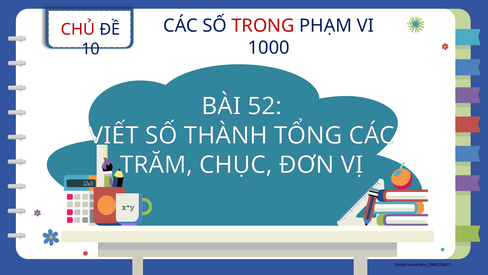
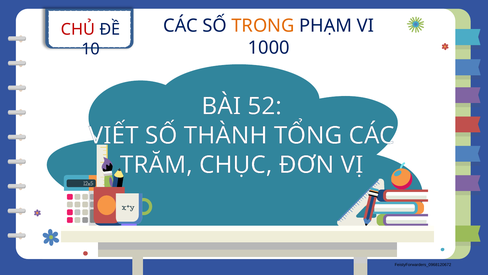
TRONG colour: red -> orange
